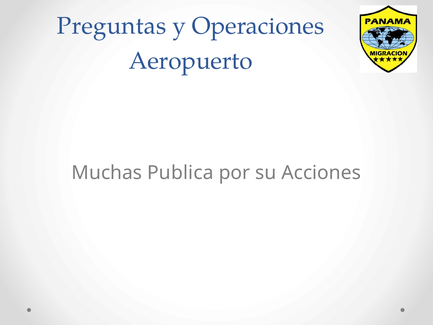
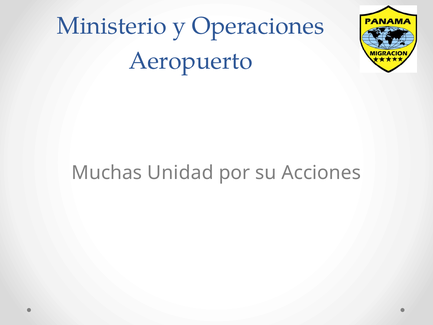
Preguntas: Preguntas -> Ministerio
Publica: Publica -> Unidad
